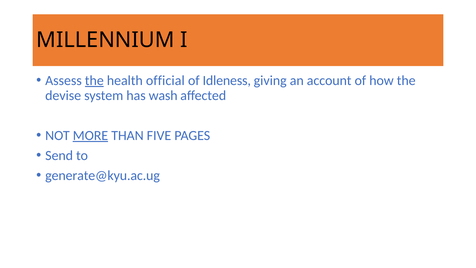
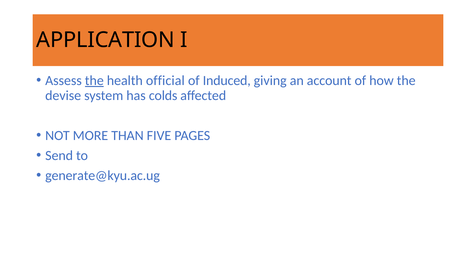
MILLENNIUM: MILLENNIUM -> APPLICATION
Idleness: Idleness -> Induced
wash: wash -> colds
MORE underline: present -> none
